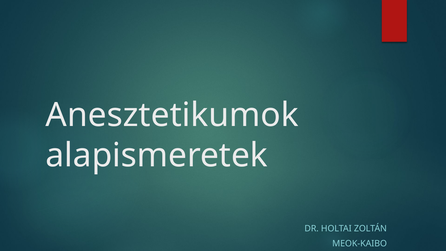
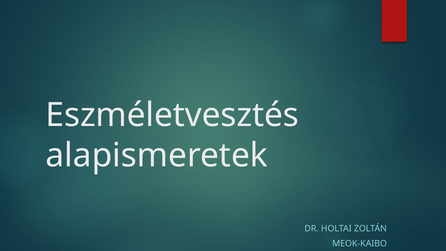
Anesztetikumok: Anesztetikumok -> Eszméletvesztés
